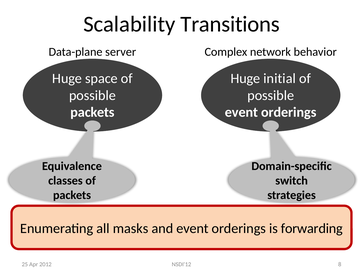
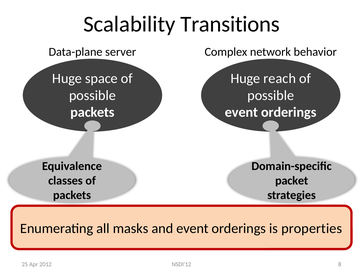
initial: initial -> reach
switch: switch -> packet
forwarding: forwarding -> properties
